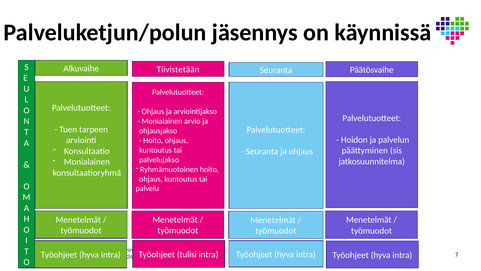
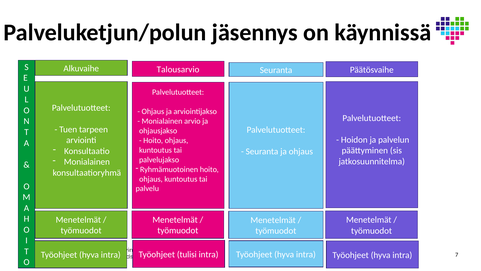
Tiivistetään: Tiivistetään -> Talousarvio
